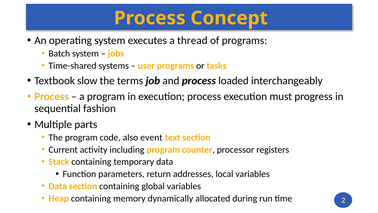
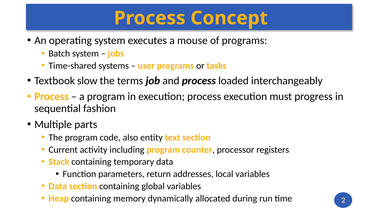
thread: thread -> mouse
event: event -> entity
